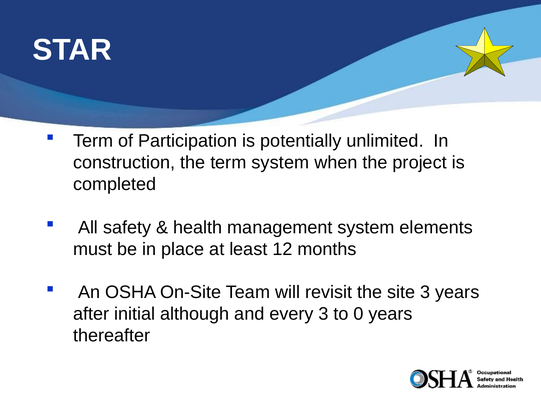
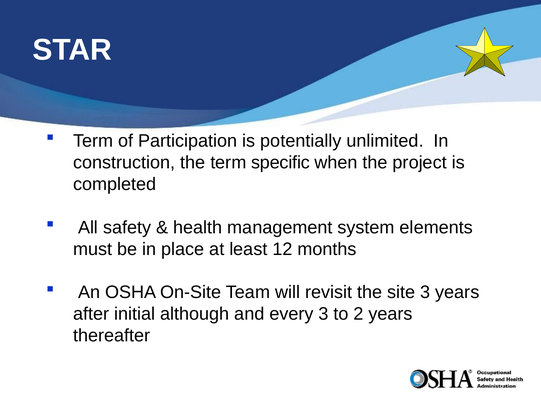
term system: system -> specific
0: 0 -> 2
